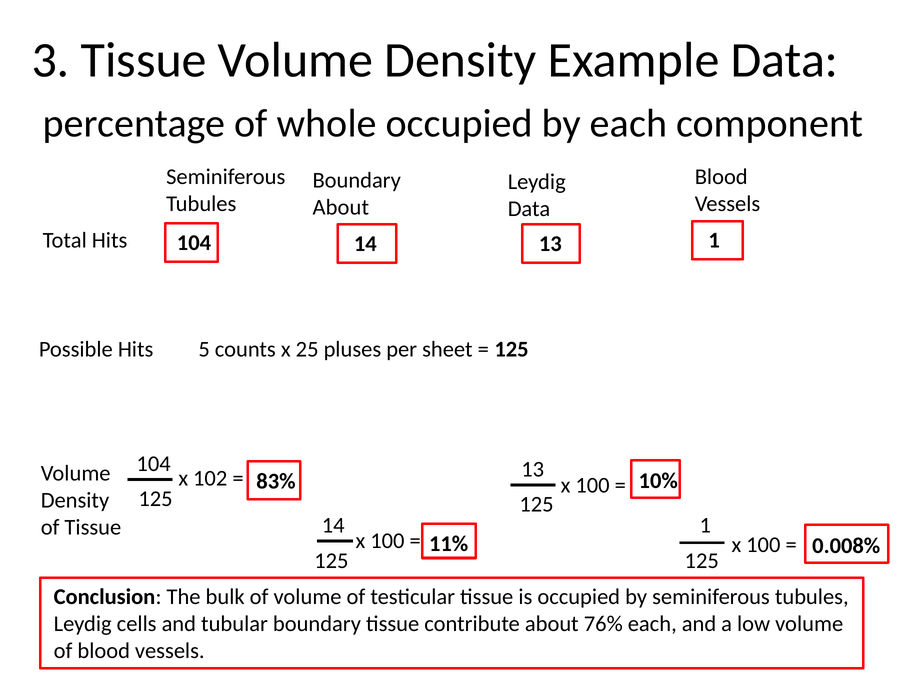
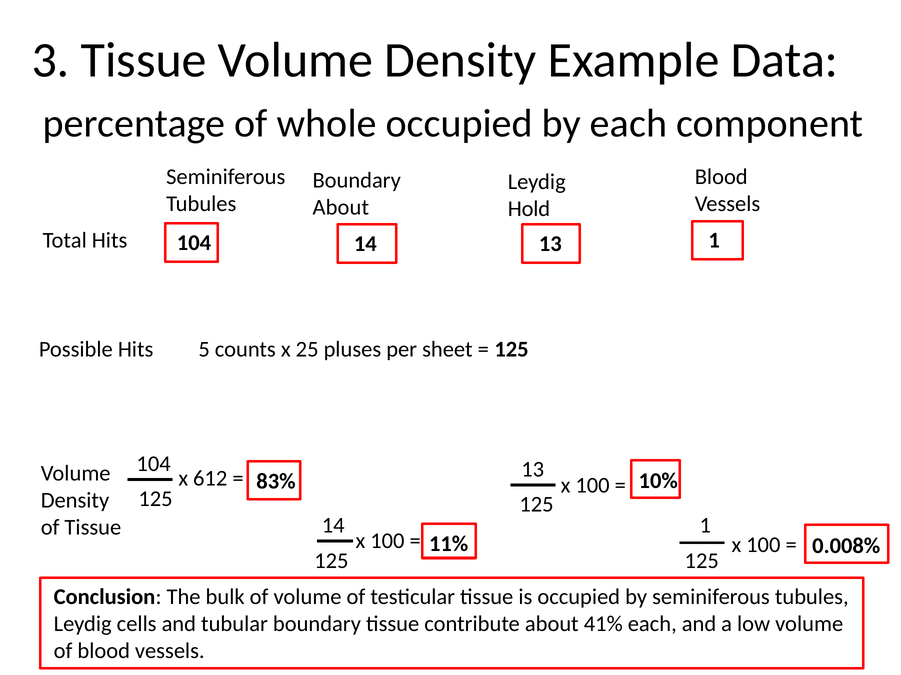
Data at (529, 209): Data -> Hold
102: 102 -> 612
76%: 76% -> 41%
